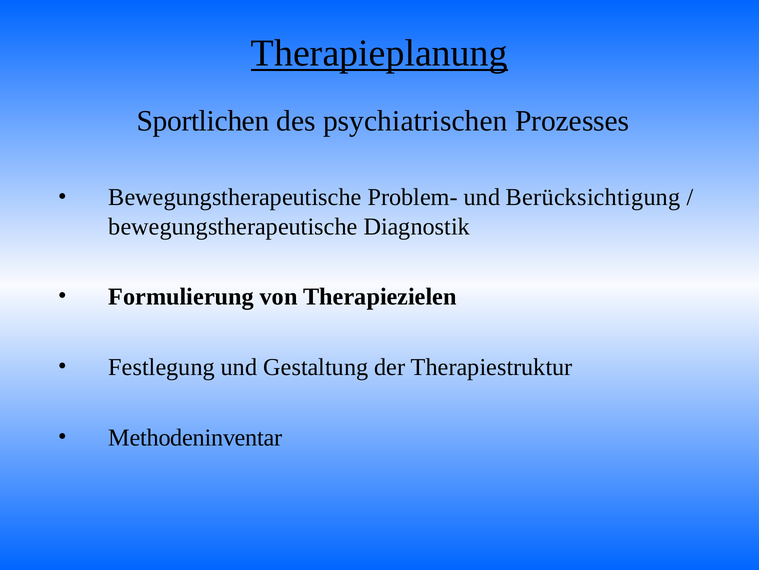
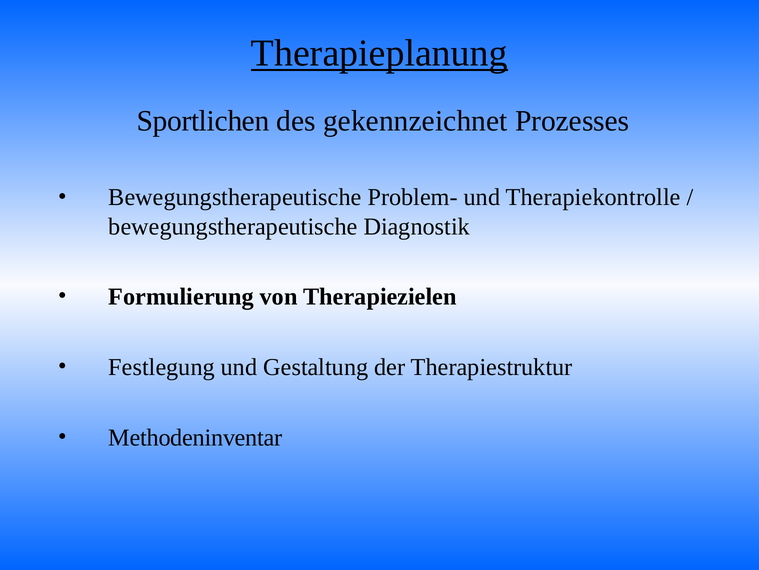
psychiatrischen: psychiatrischen -> gekennzeichnet
Berücksichtigung: Berücksichtigung -> Therapiekontrolle
